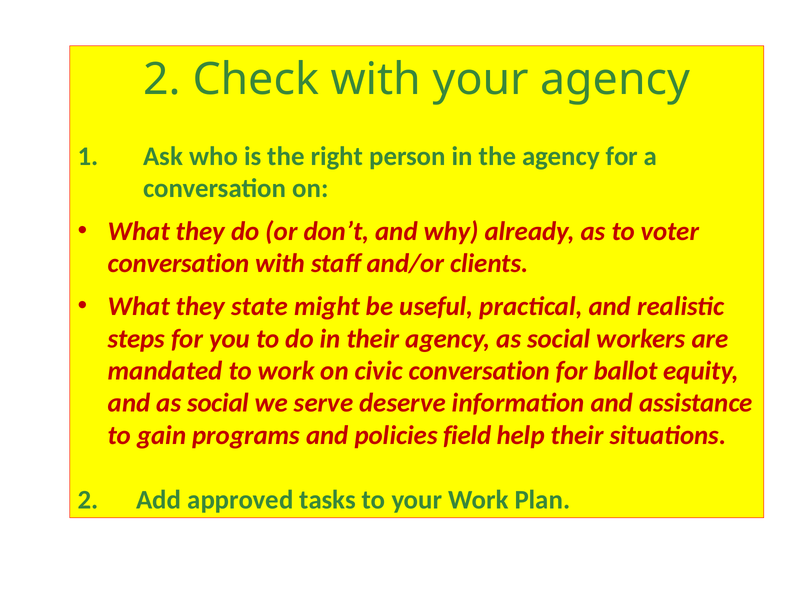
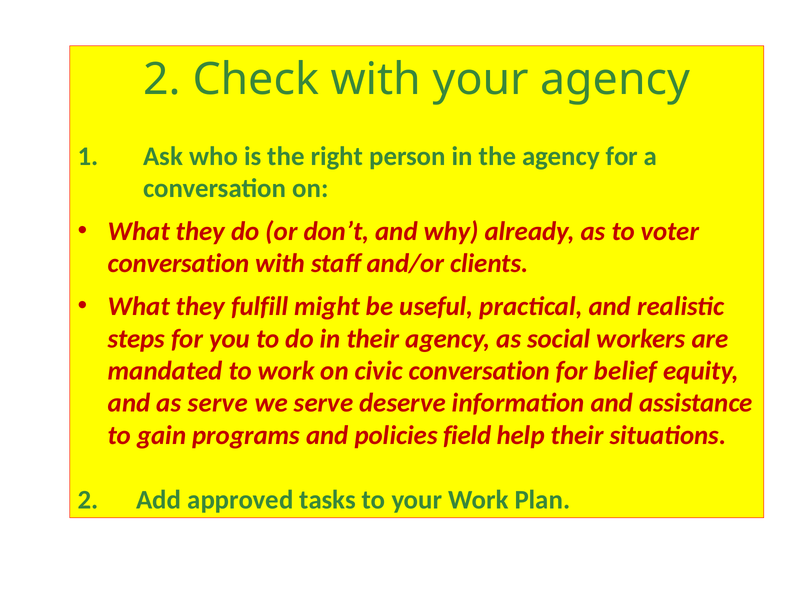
state: state -> fulfill
ballot: ballot -> belief
and as social: social -> serve
